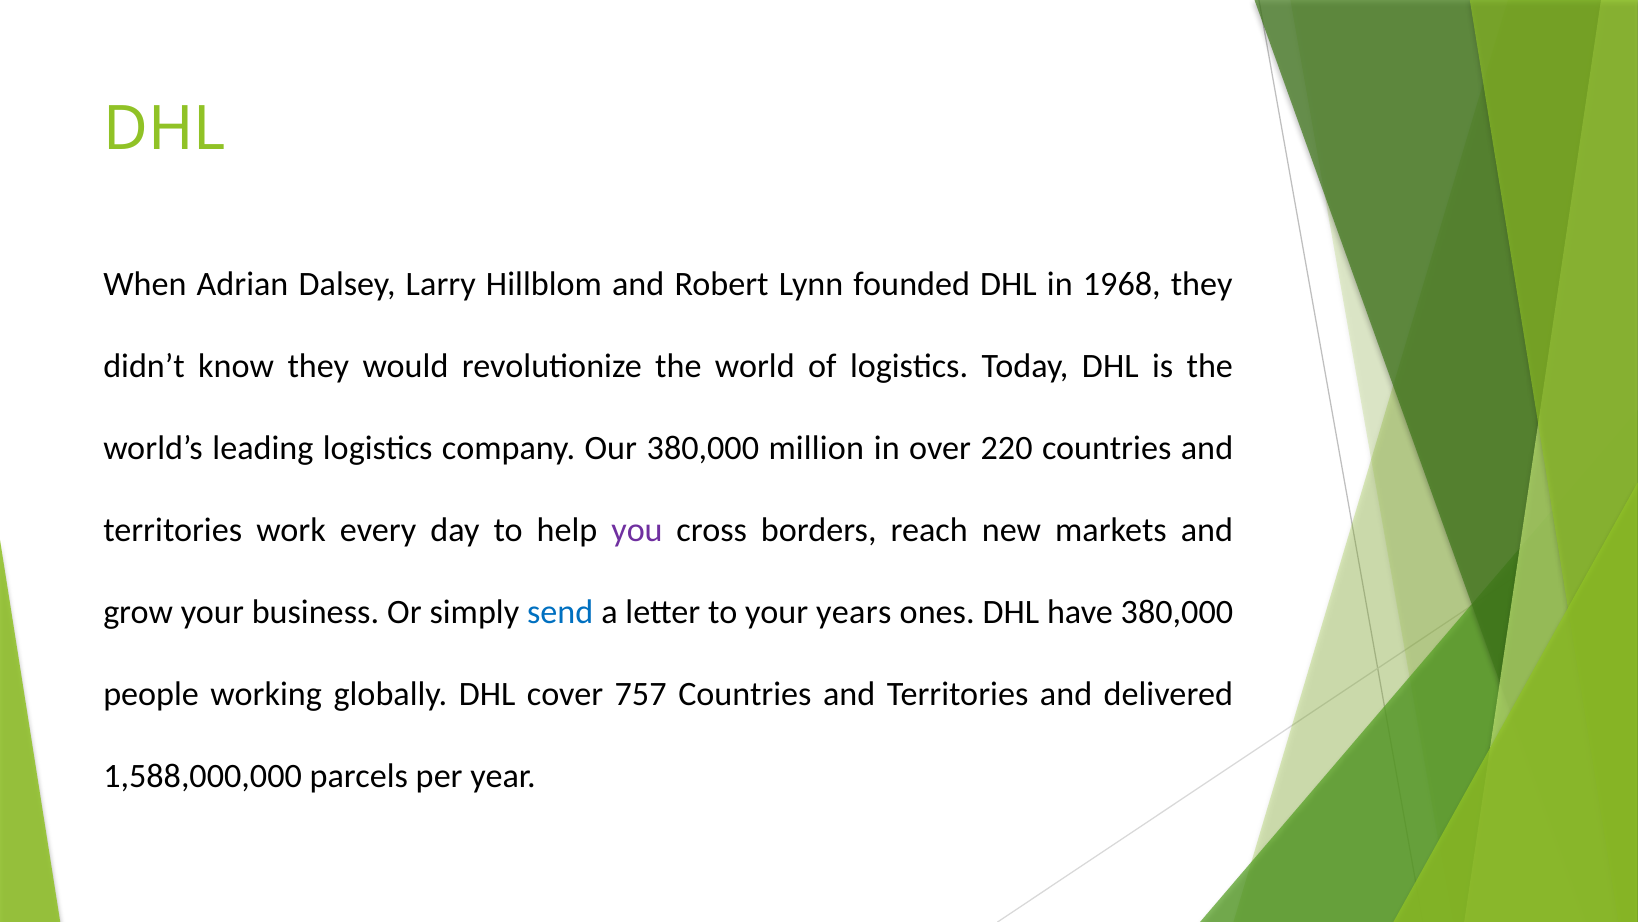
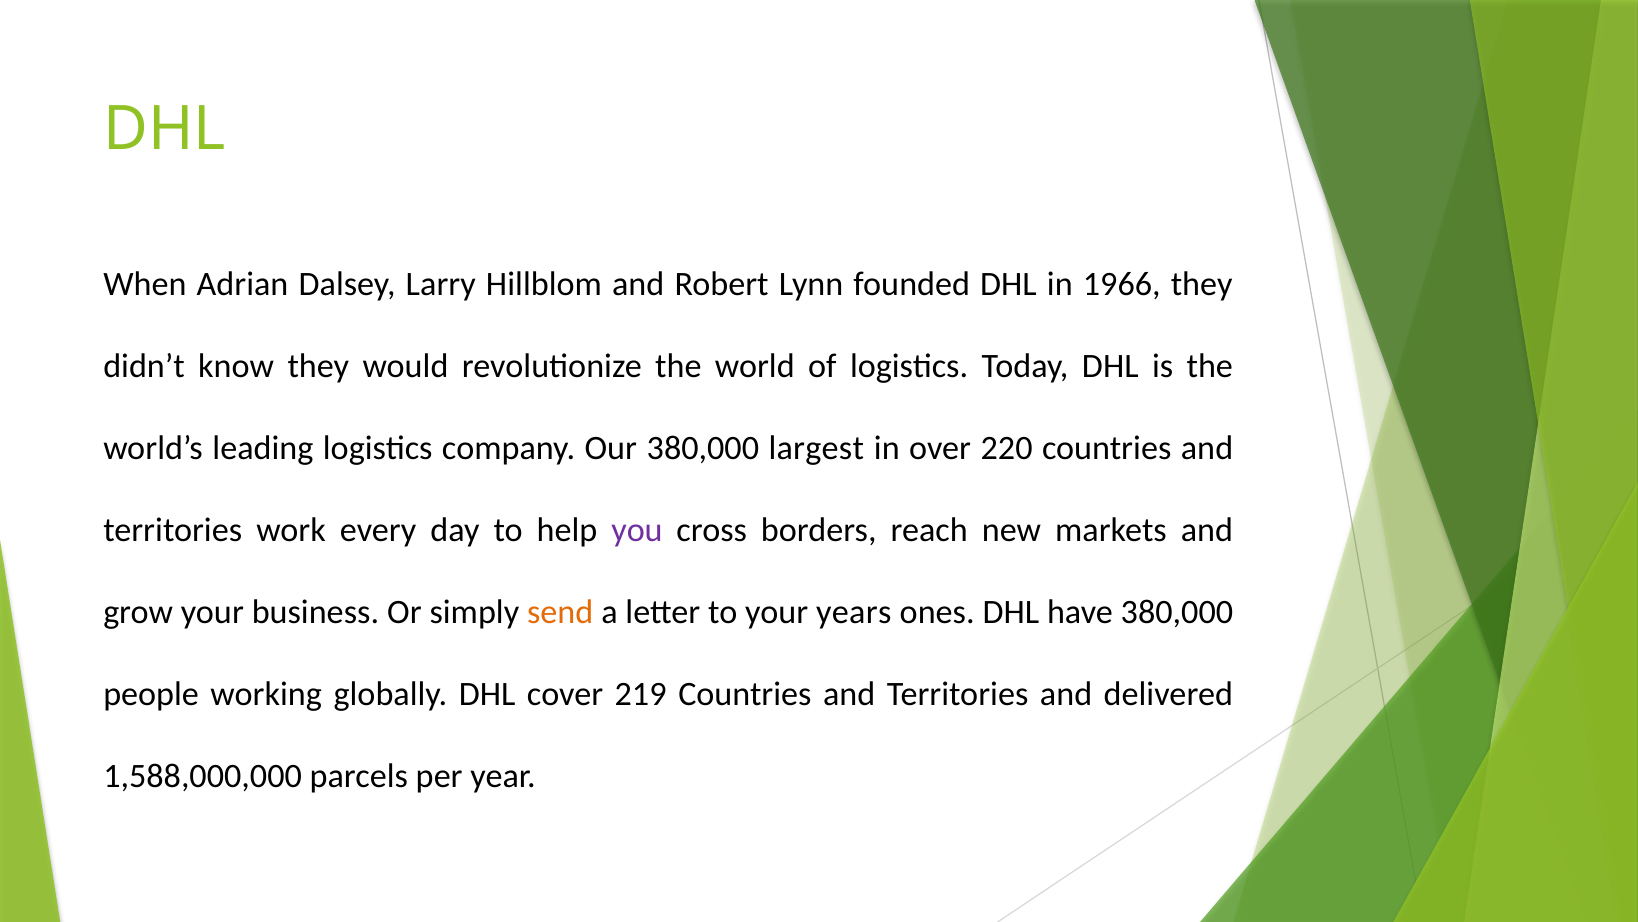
1968: 1968 -> 1966
million: million -> largest
send colour: blue -> orange
757: 757 -> 219
